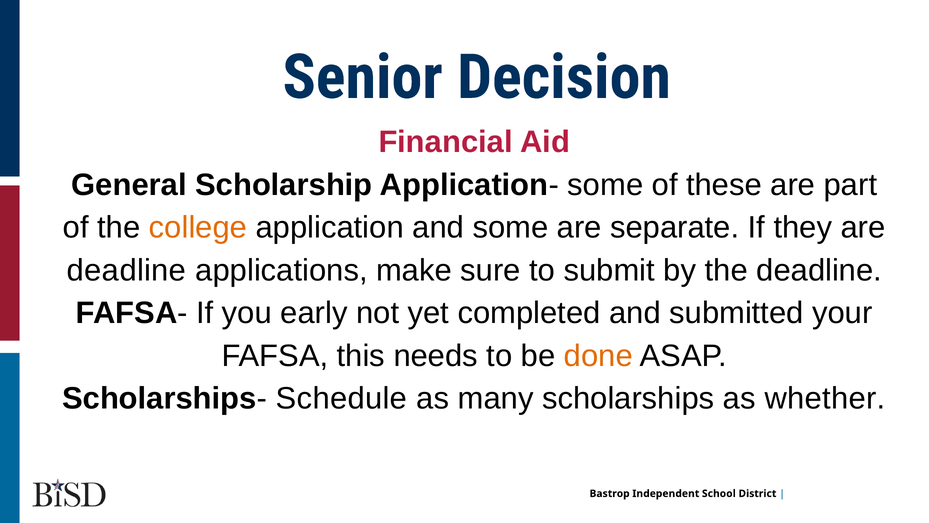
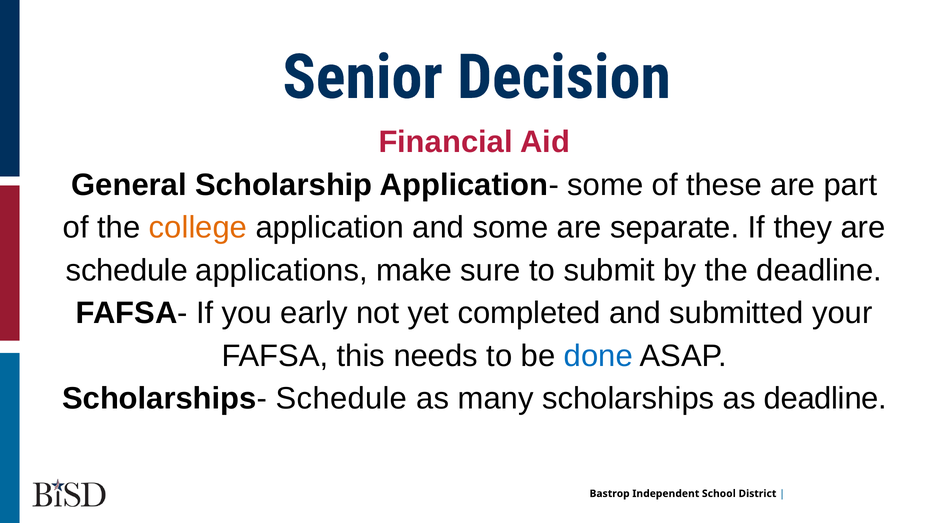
deadline at (127, 270): deadline -> schedule
done colour: orange -> blue
as whether: whether -> deadline
